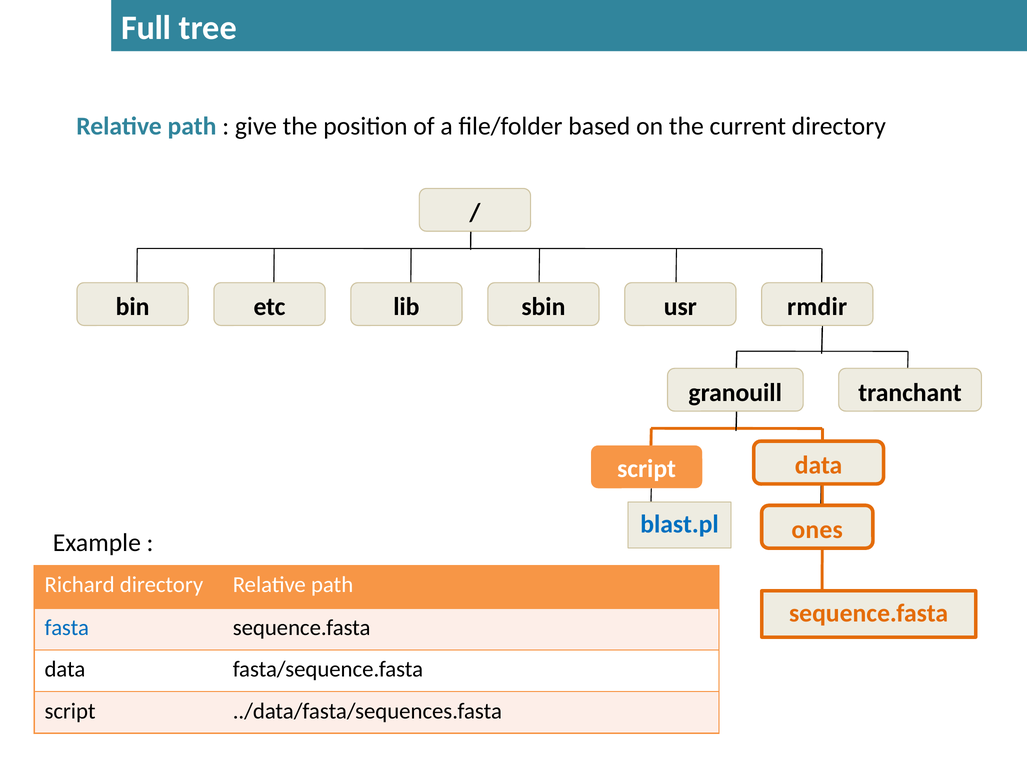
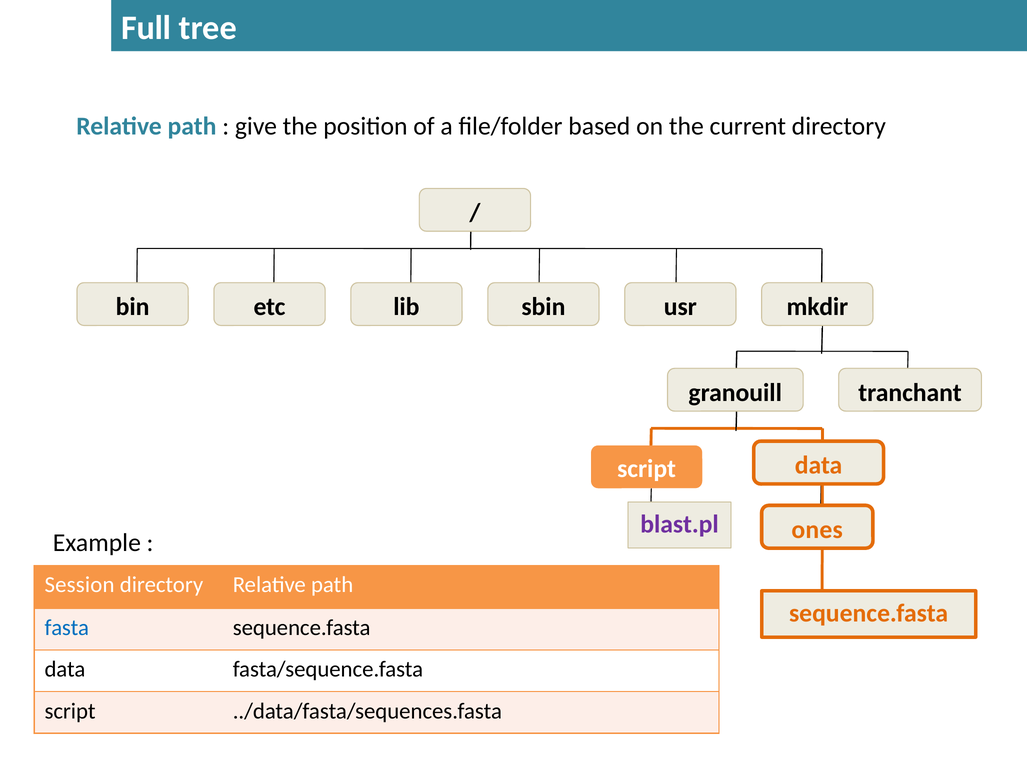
rmdir: rmdir -> mkdir
blast.pl colour: blue -> purple
Richard: Richard -> Session
